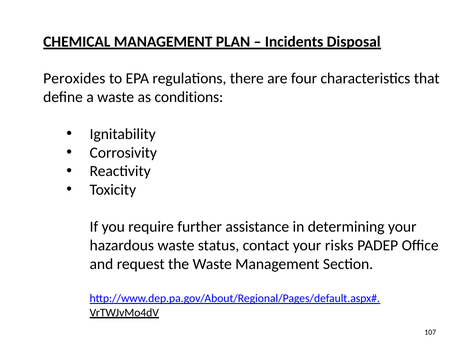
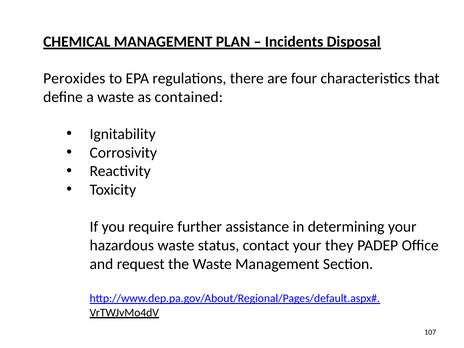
conditions: conditions -> contained
risks: risks -> they
